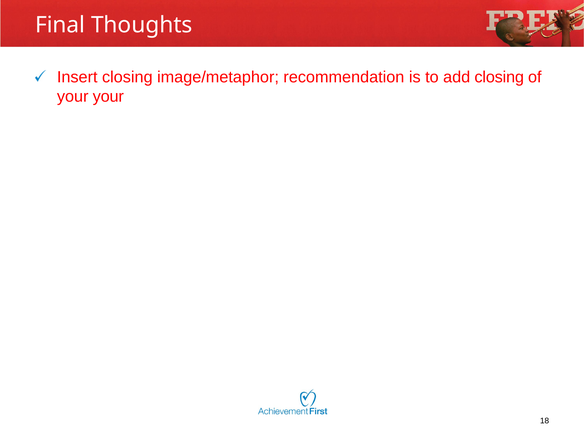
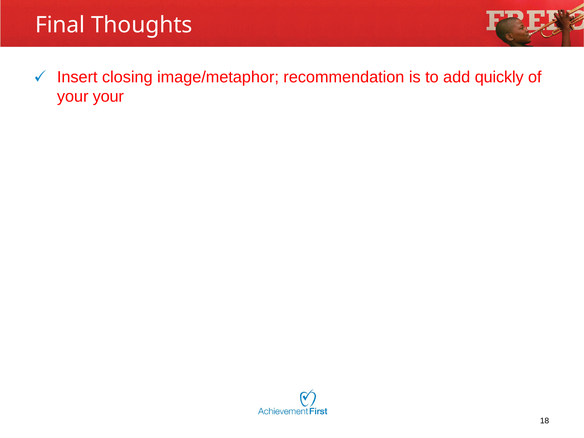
add closing: closing -> quickly
